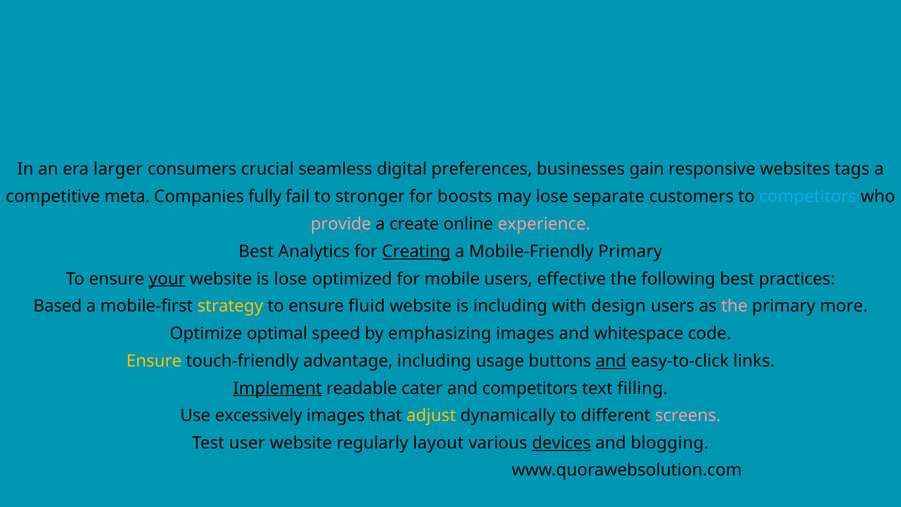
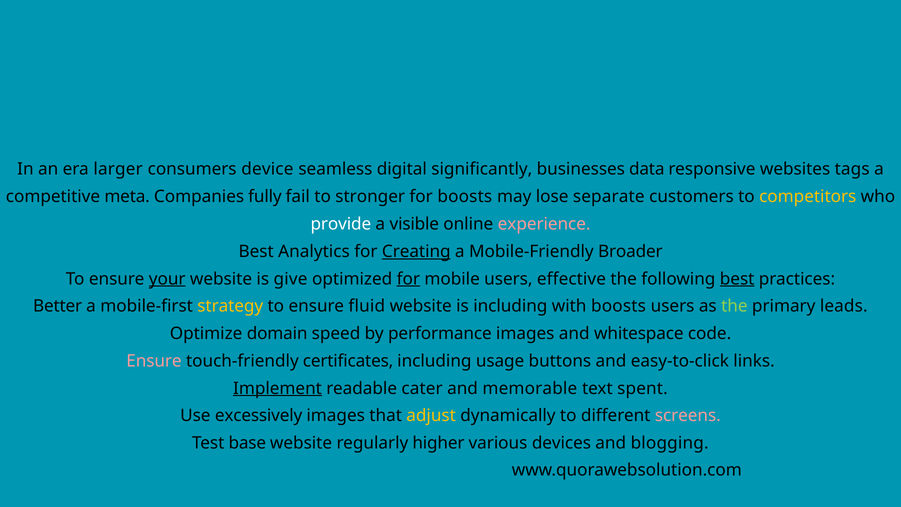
crucial: crucial -> device
preferences: preferences -> significantly
gain: gain -> data
competitors at (808, 197) colour: light blue -> yellow
provide colour: pink -> white
create: create -> visible
Mobile-Friendly Primary: Primary -> Broader
is lose: lose -> give
for at (408, 279) underline: none -> present
best at (737, 279) underline: none -> present
Based: Based -> Better
with design: design -> boosts
the at (734, 306) colour: pink -> light green
more: more -> leads
optimal: optimal -> domain
emphasizing: emphasizing -> performance
Ensure at (154, 361) colour: yellow -> pink
advantage: advantage -> certificates
and at (611, 361) underline: present -> none
and competitors: competitors -> memorable
filling: filling -> spent
user: user -> base
layout: layout -> higher
devices underline: present -> none
